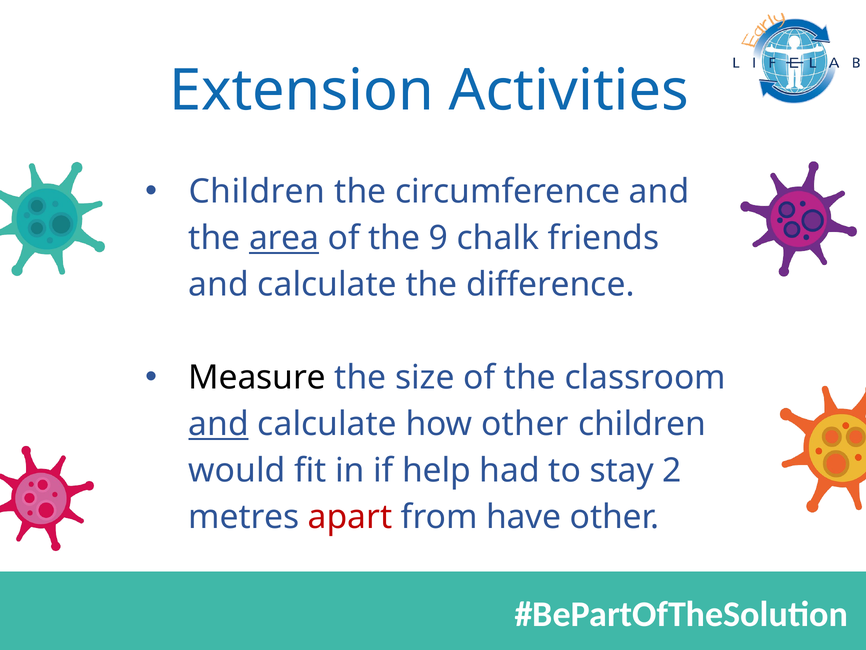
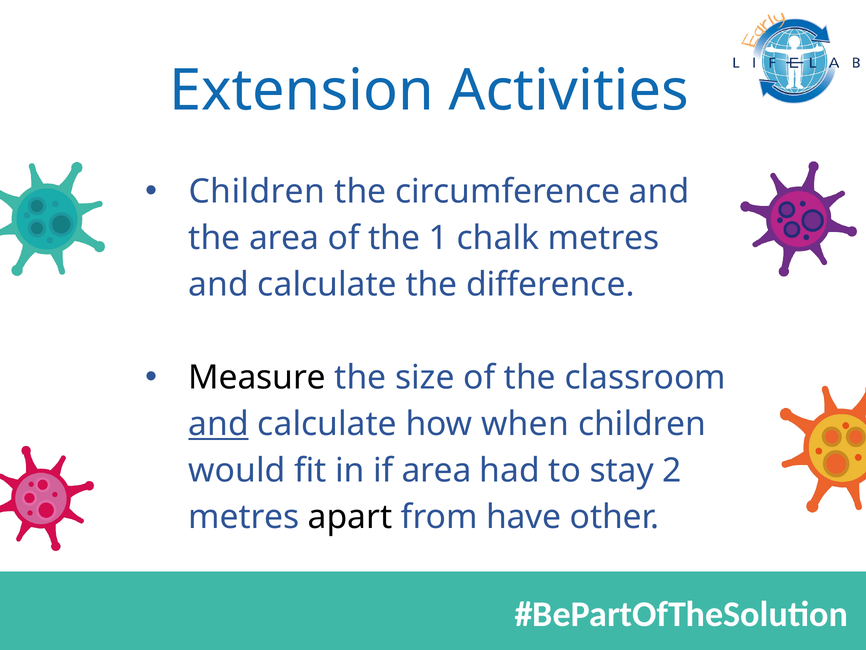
area at (284, 238) underline: present -> none
9: 9 -> 1
chalk friends: friends -> metres
how other: other -> when
if help: help -> area
apart colour: red -> black
